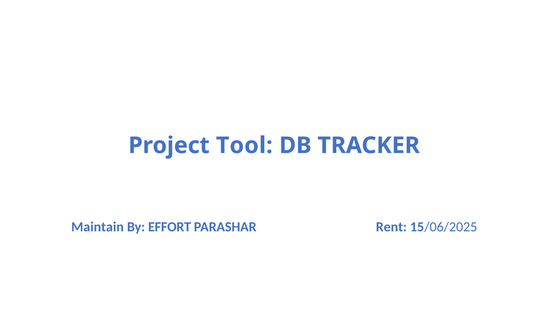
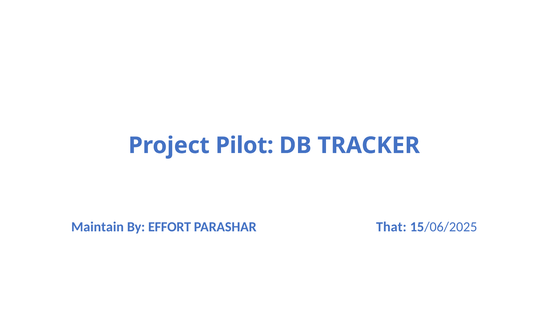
Tool: Tool -> Pilot
Rent: Rent -> That
